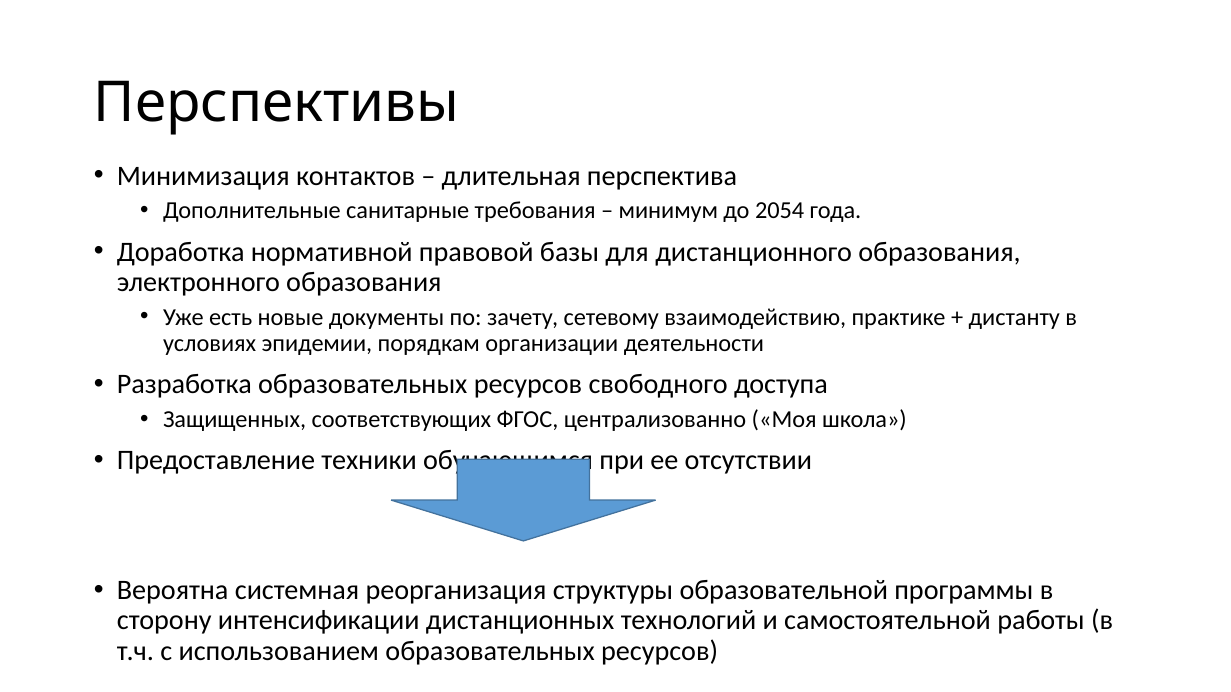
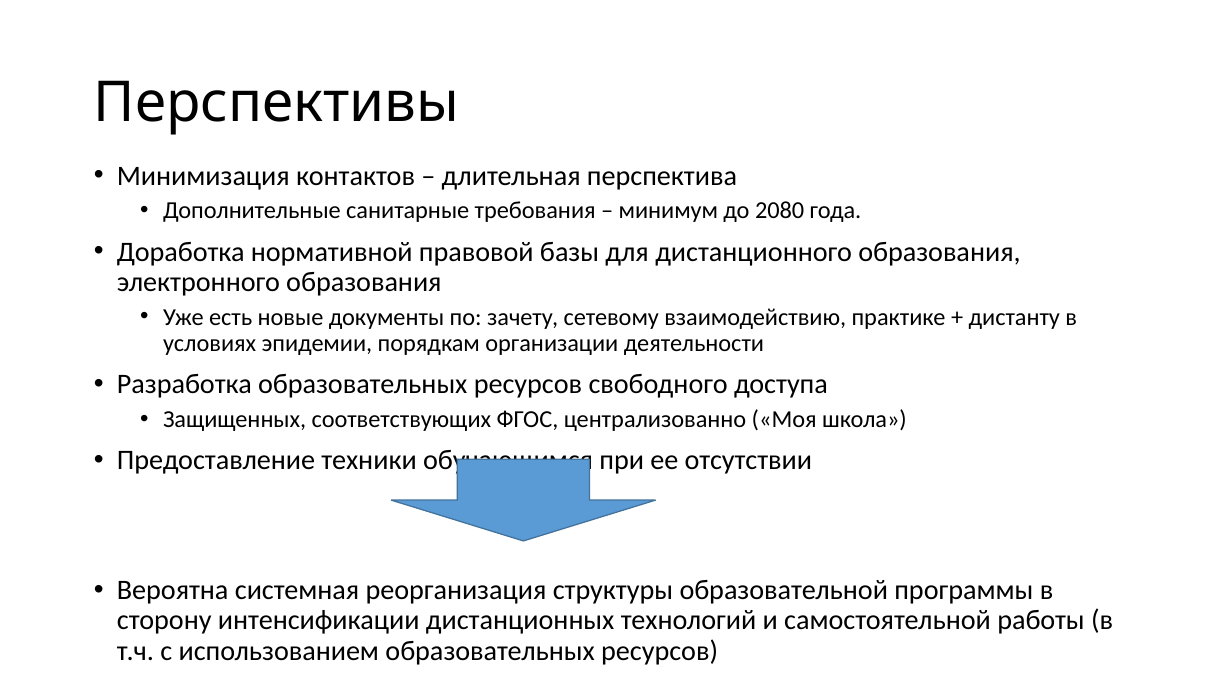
2054: 2054 -> 2080
